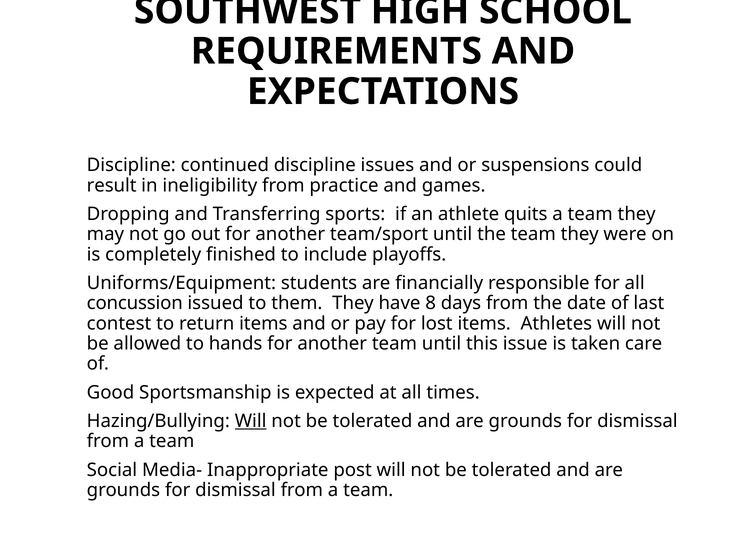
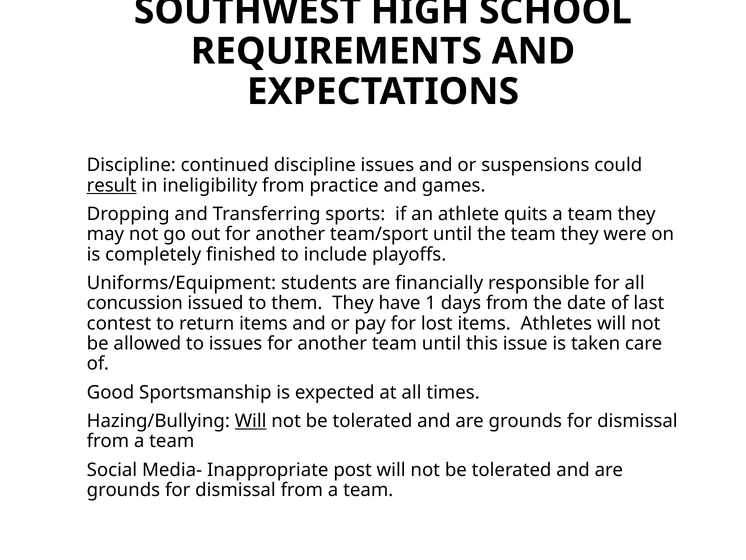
result underline: none -> present
8: 8 -> 1
to hands: hands -> issues
